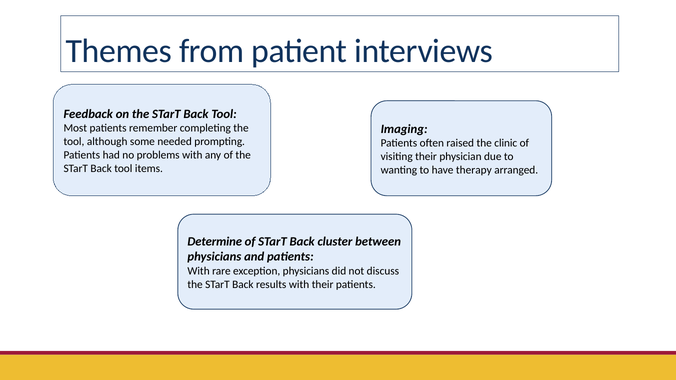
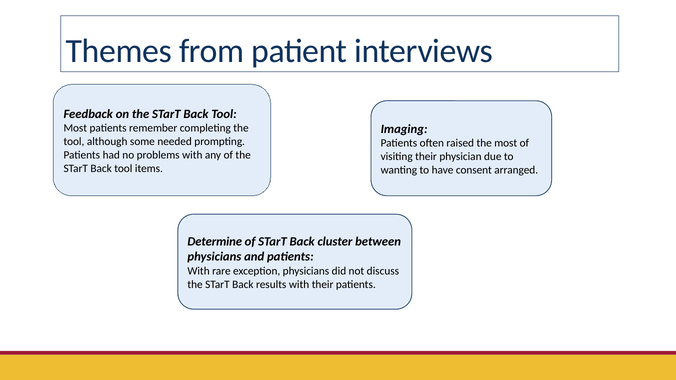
the clinic: clinic -> most
therapy: therapy -> consent
